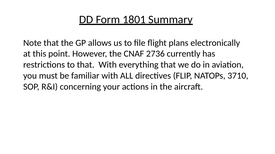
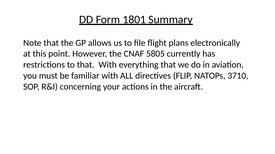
2736: 2736 -> 5805
